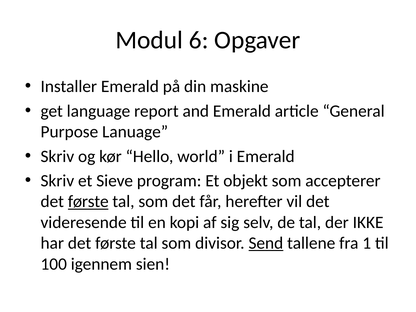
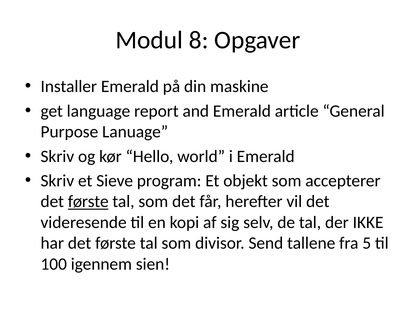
6: 6 -> 8
Send underline: present -> none
1: 1 -> 5
